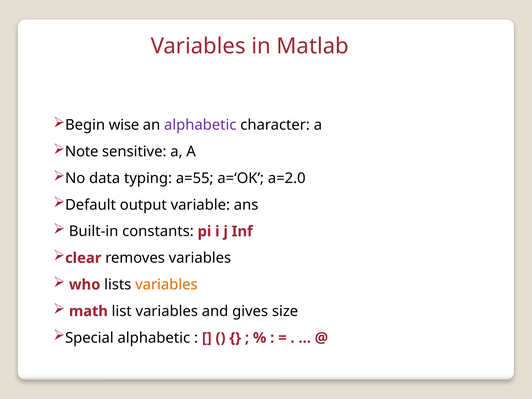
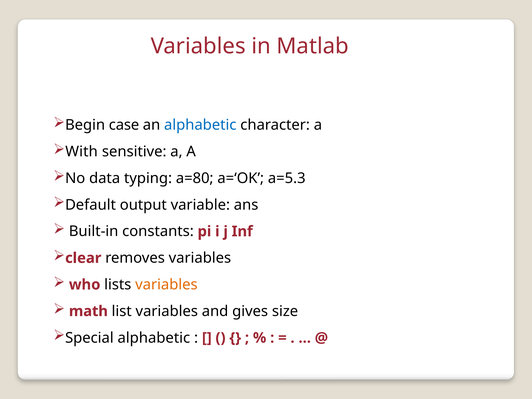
wise: wise -> case
alphabetic at (200, 125) colour: purple -> blue
Note: Note -> With
a=55: a=55 -> a=80
a=2.0: a=2.0 -> a=5.3
